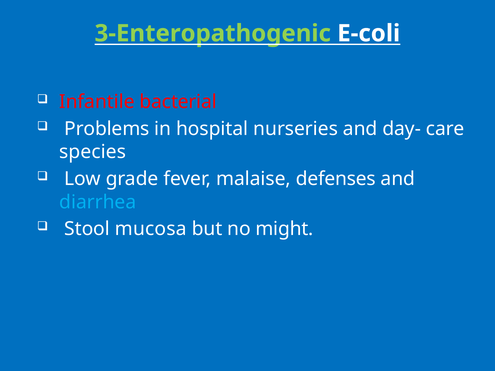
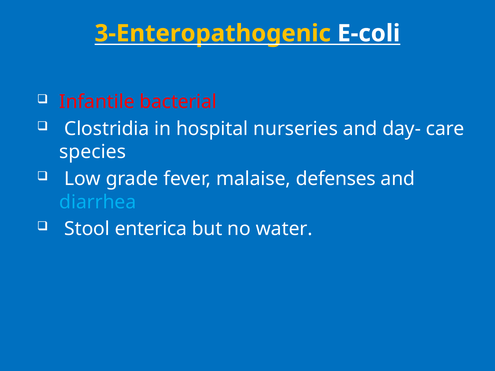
3-Enteropathogenic colour: light green -> yellow
Problems: Problems -> Clostridia
mucosa: mucosa -> enterica
might: might -> water
